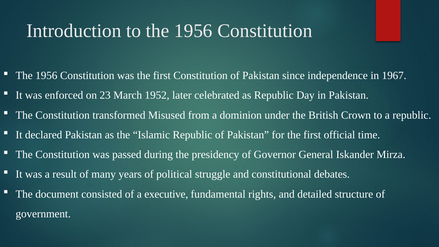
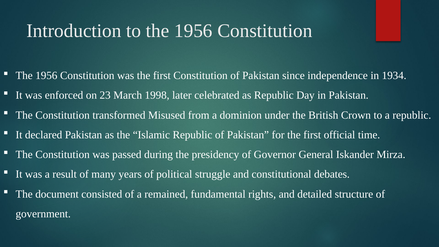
1967: 1967 -> 1934
1952: 1952 -> 1998
executive: executive -> remained
